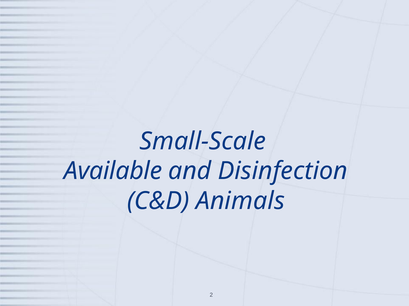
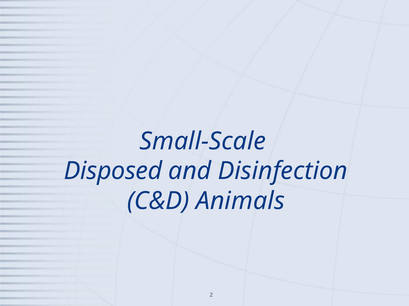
Available: Available -> Disposed
